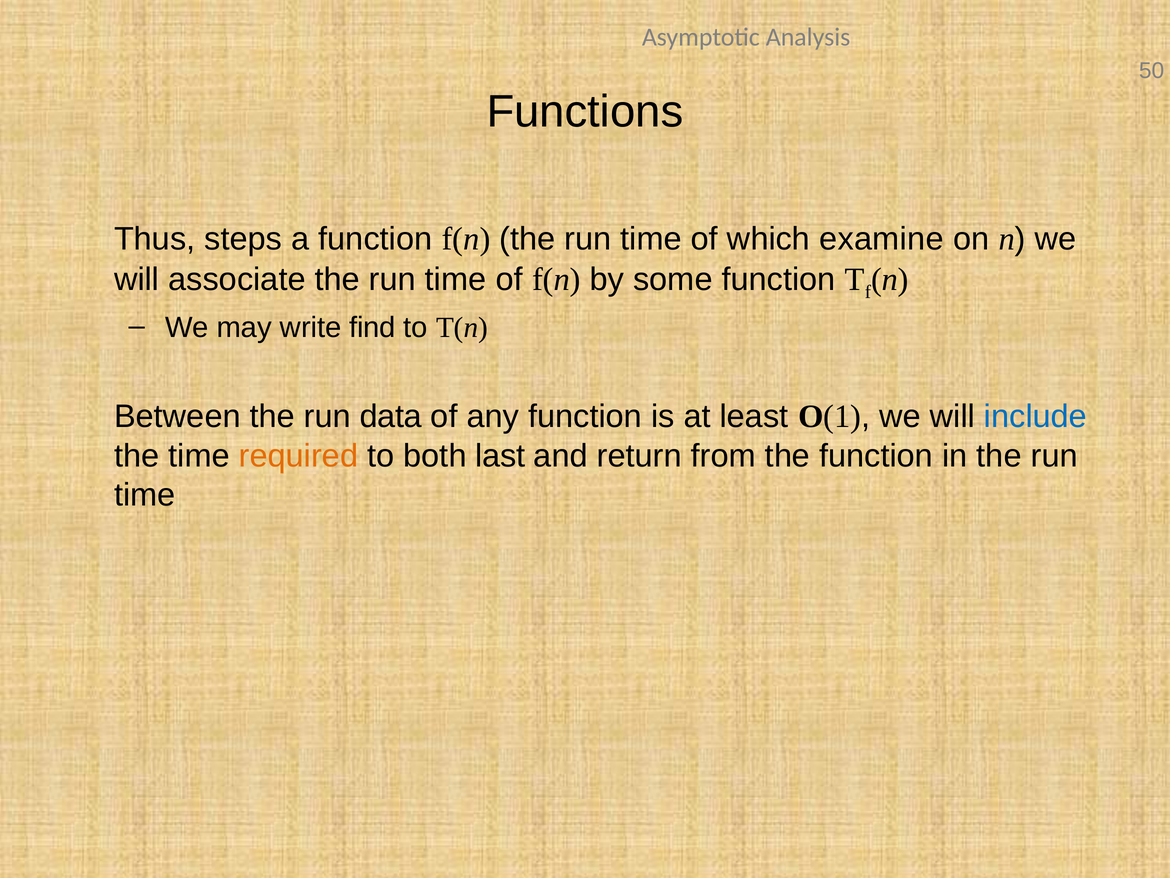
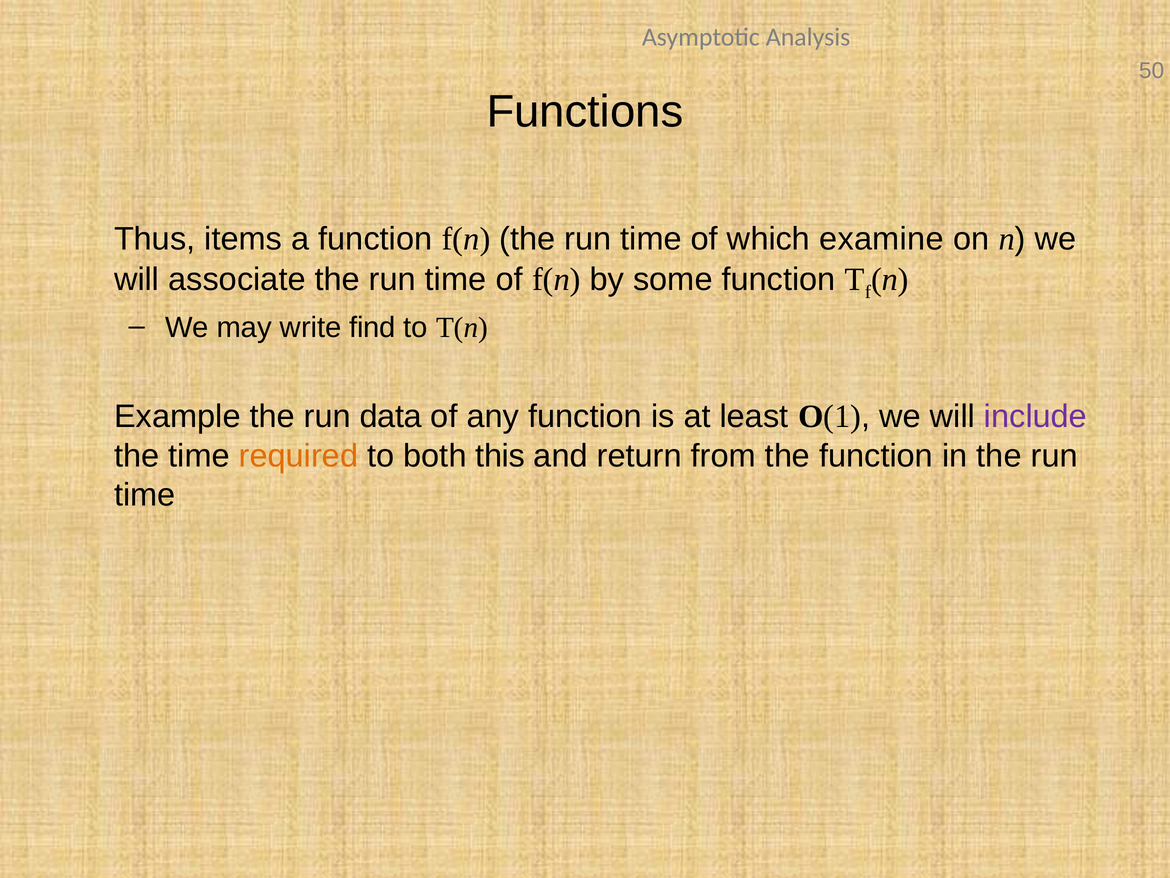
steps: steps -> items
Between: Between -> Example
include colour: blue -> purple
last: last -> this
